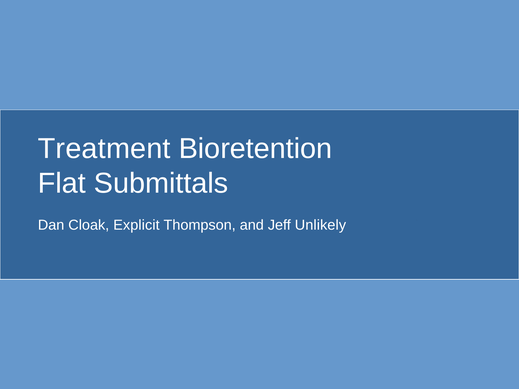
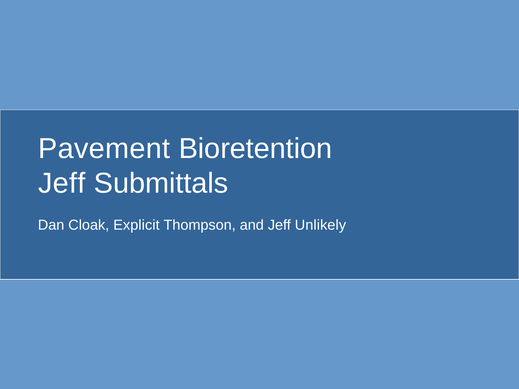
Treatment: Treatment -> Pavement
Flat at (62, 183): Flat -> Jeff
